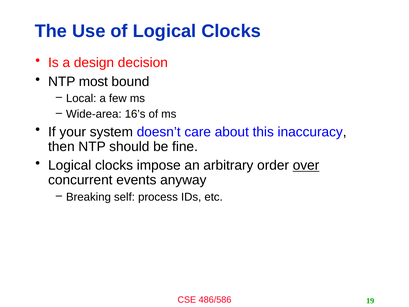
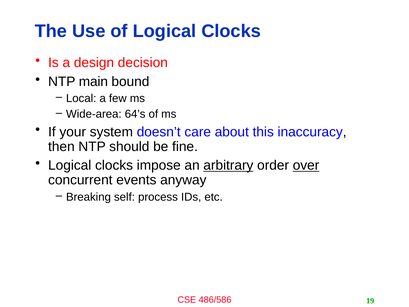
most: most -> main
16’s: 16’s -> 64’s
arbitrary underline: none -> present
